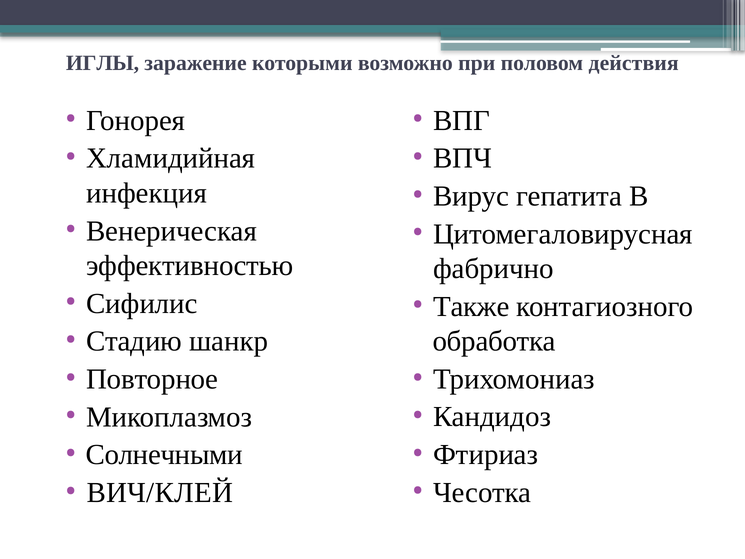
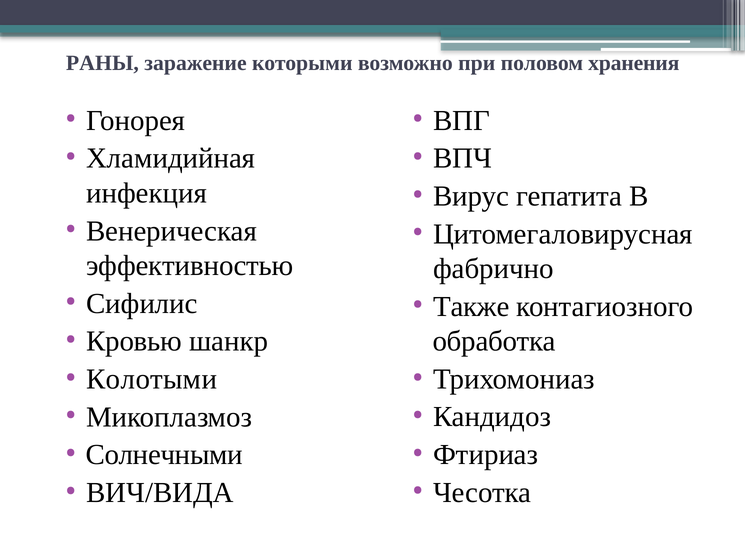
ИГЛЫ: ИГЛЫ -> РАНЫ
действия: действия -> хранения
Стадию: Стадию -> Кровью
Повторное: Повторное -> Колотыми
ВИЧ/КЛЕЙ: ВИЧ/КЛЕЙ -> ВИЧ/ВИДА
